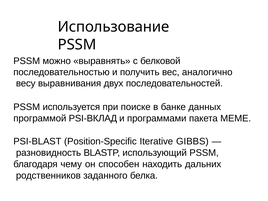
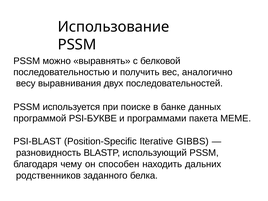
PSI-ВКЛАД: PSI-ВКЛАД -> PSI-БУКВЕ
